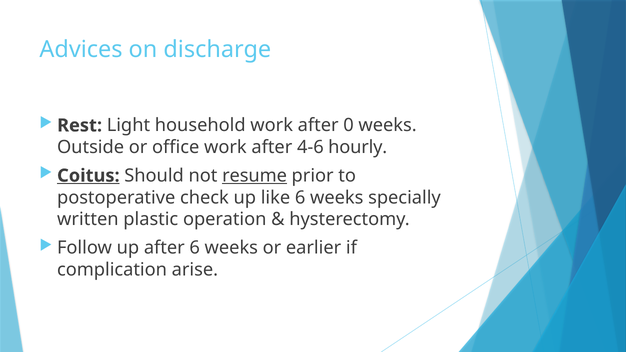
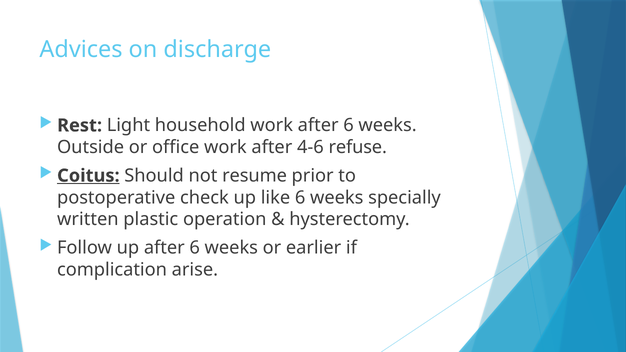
work after 0: 0 -> 6
hourly: hourly -> refuse
resume underline: present -> none
